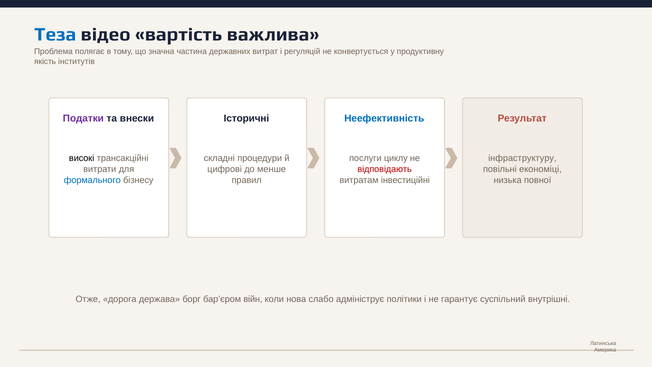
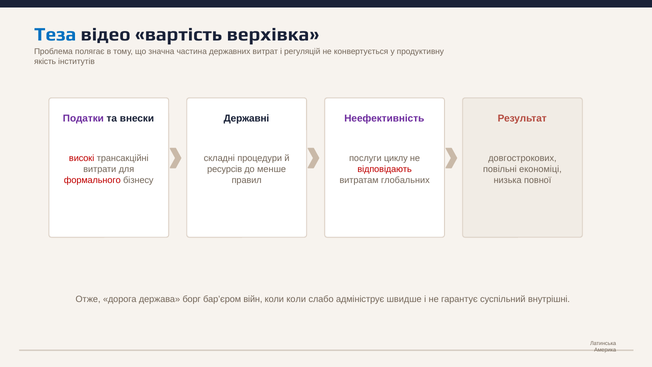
важлива: важлива -> верхівка
Історичні: Історичні -> Державні
Неефективність colour: blue -> purple
високі colour: black -> red
інфраструктуру: інфраструктуру -> довгострокових
цифрові: цифрові -> ресурсів
формального colour: blue -> red
інвестиційні: інвестиційні -> глобальних
коли нова: нова -> коли
політики: політики -> швидше
